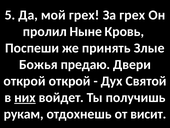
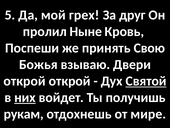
За грех: грех -> друг
Злые: Злые -> Свою
предаю: предаю -> взываю
Святой underline: none -> present
висит: висит -> мире
